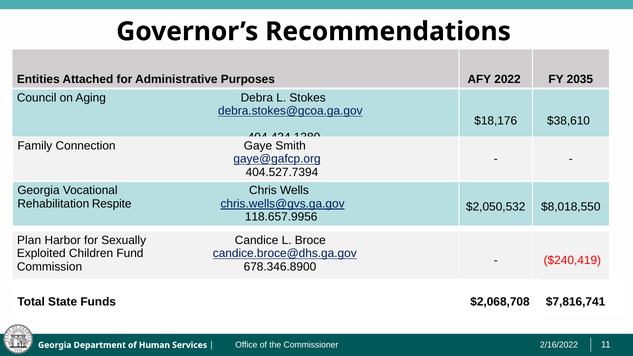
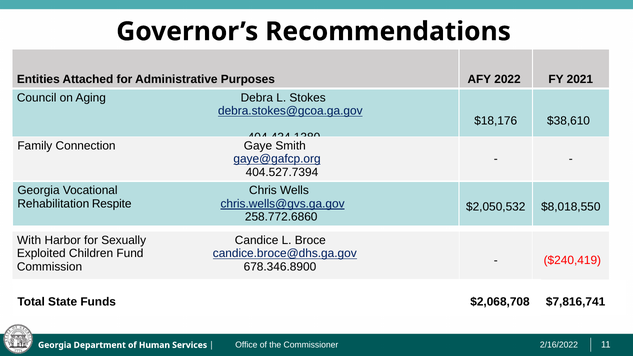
2035: 2035 -> 2021
118.657.9956: 118.657.9956 -> 258.772.6860
Plan: Plan -> With
